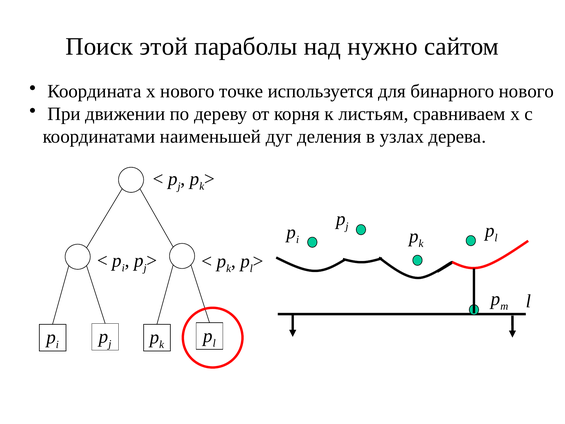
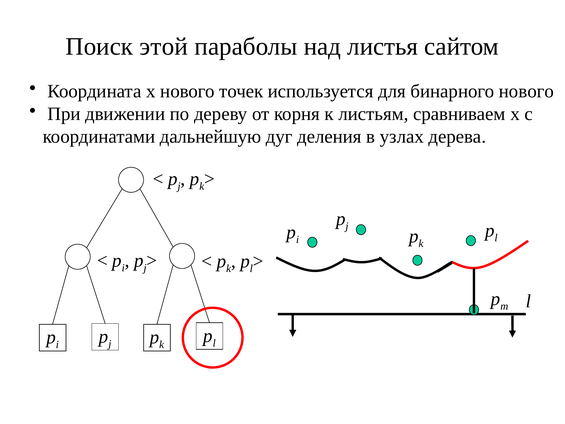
нужно: нужно -> листья
точке: точке -> точек
наименьшей: наименьшей -> дальнейшую
